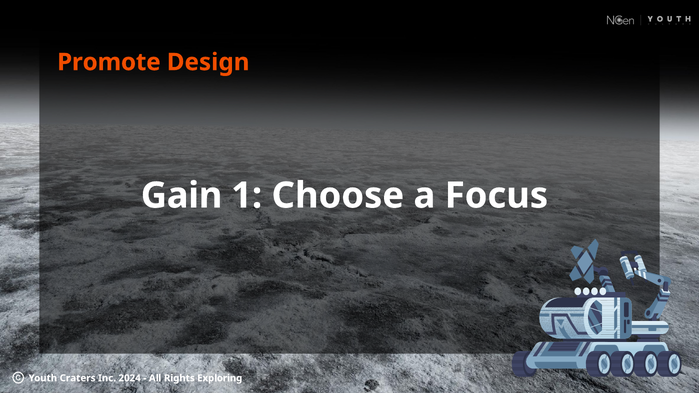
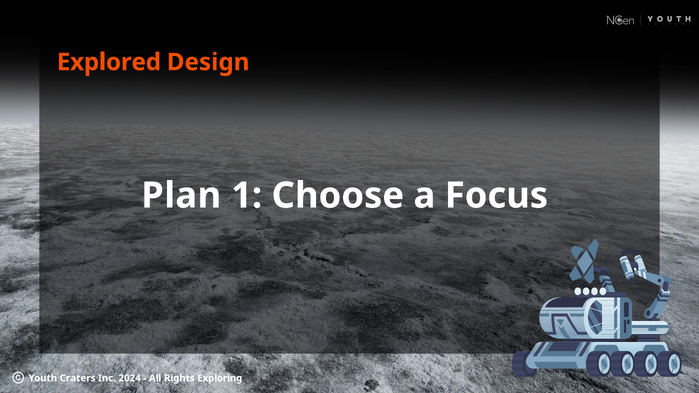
Promote: Promote -> Explored
Gain: Gain -> Plan
